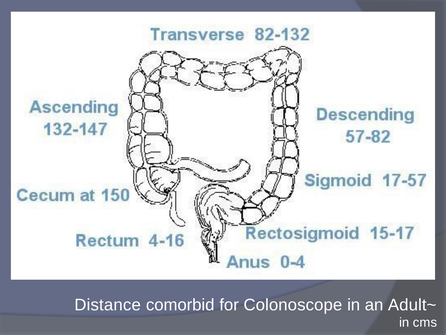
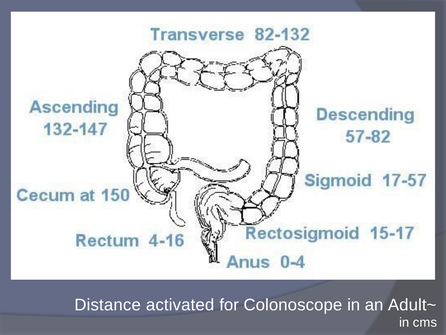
comorbid: comorbid -> activated
